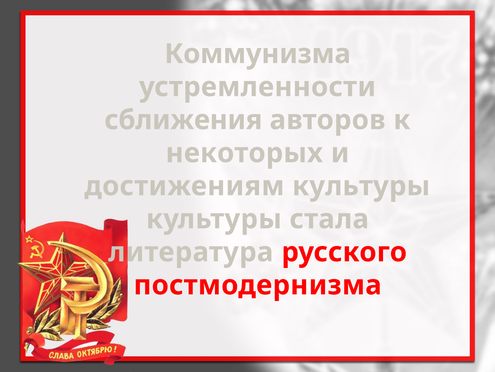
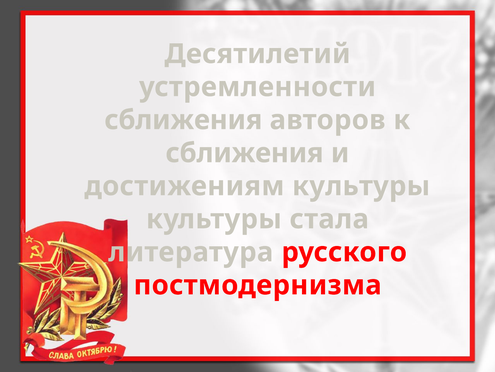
Коммунизма: Коммунизма -> Десятилетий
некоторых at (244, 153): некоторых -> сближения
